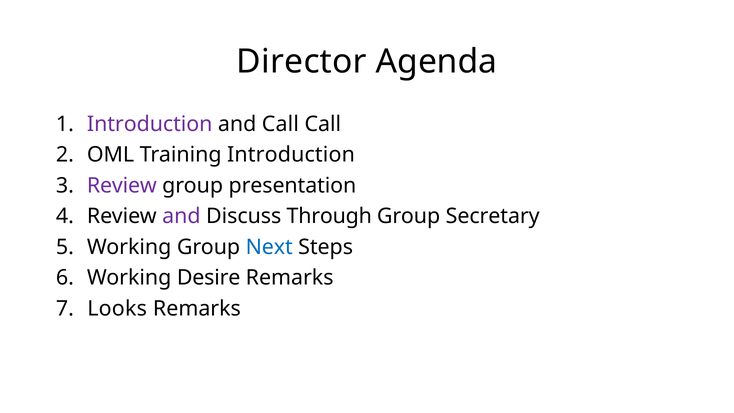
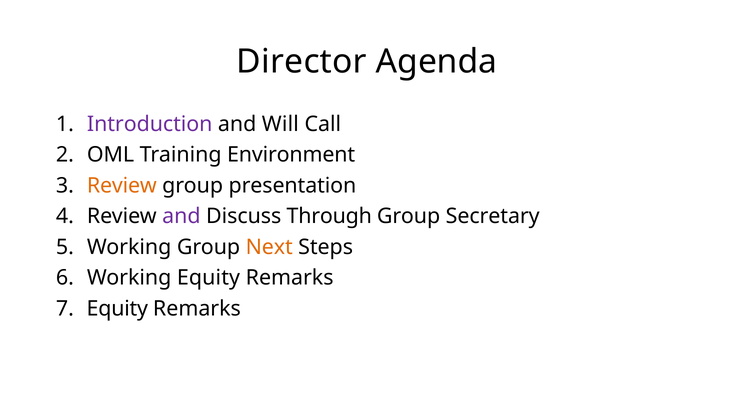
and Call: Call -> Will
Training Introduction: Introduction -> Environment
Review at (122, 186) colour: purple -> orange
Next colour: blue -> orange
Working Desire: Desire -> Equity
Looks at (117, 308): Looks -> Equity
